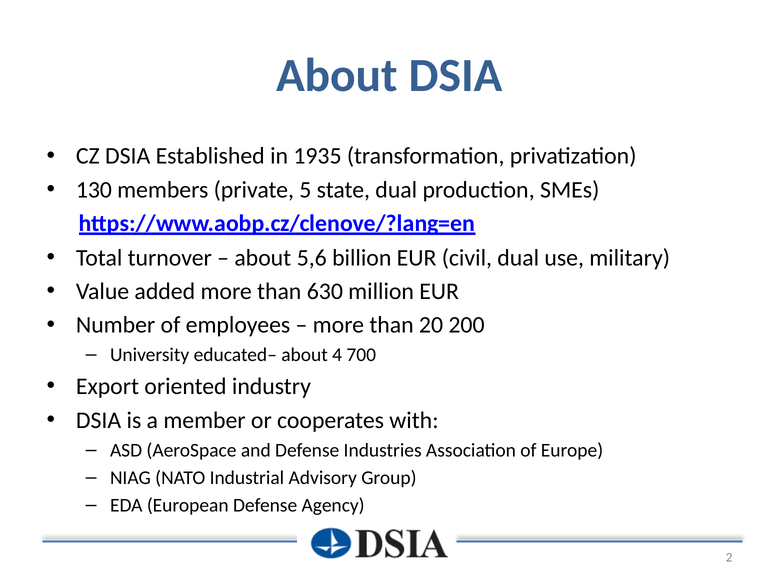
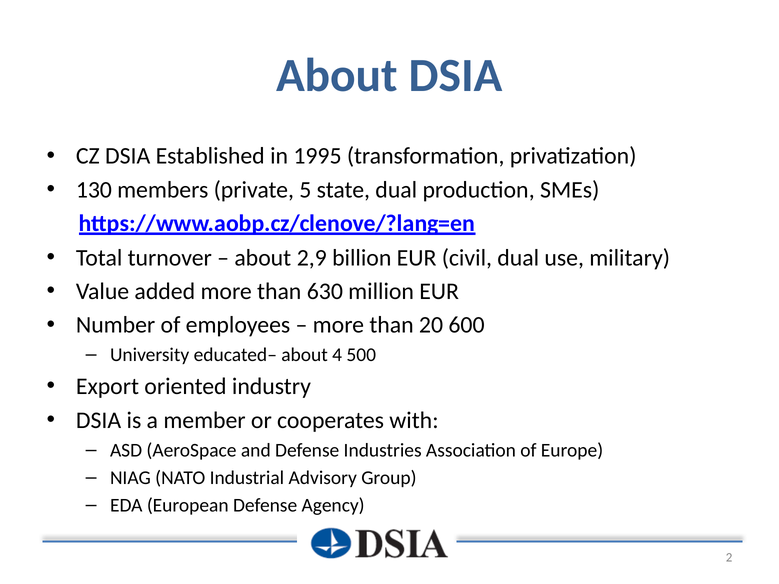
1935: 1935 -> 1995
5,6: 5,6 -> 2,9
200: 200 -> 600
700: 700 -> 500
